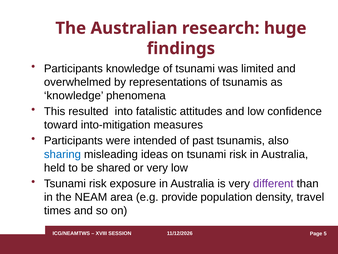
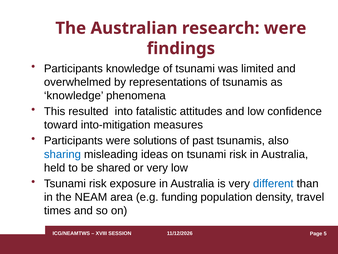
research huge: huge -> were
intended: intended -> solutions
different colour: purple -> blue
provide: provide -> funding
